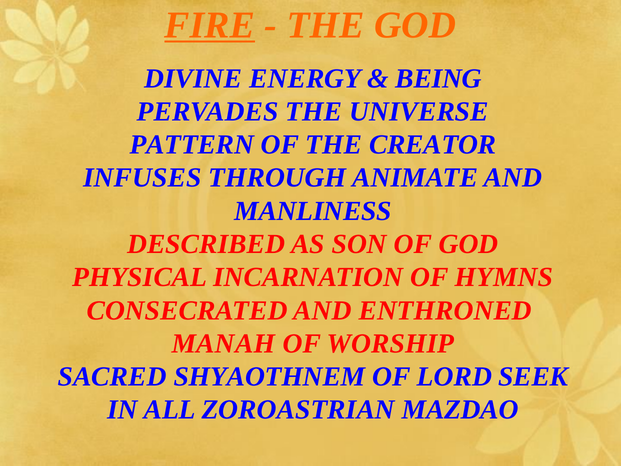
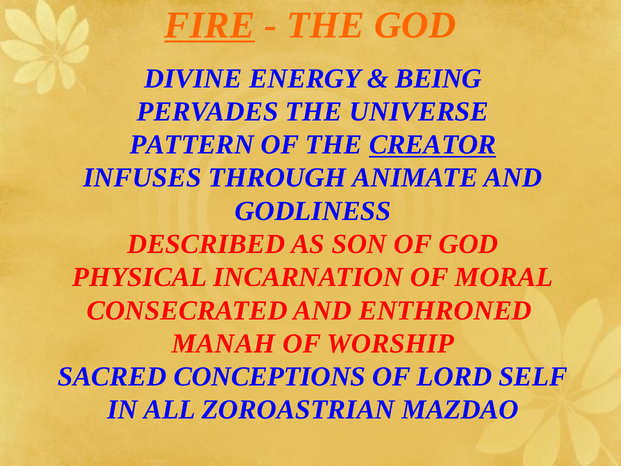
CREATOR underline: none -> present
MANLINESS: MANLINESS -> GODLINESS
HYMNS: HYMNS -> MORAL
SHYAOTHNEM: SHYAOTHNEM -> CONCEPTIONS
SEEK: SEEK -> SELF
